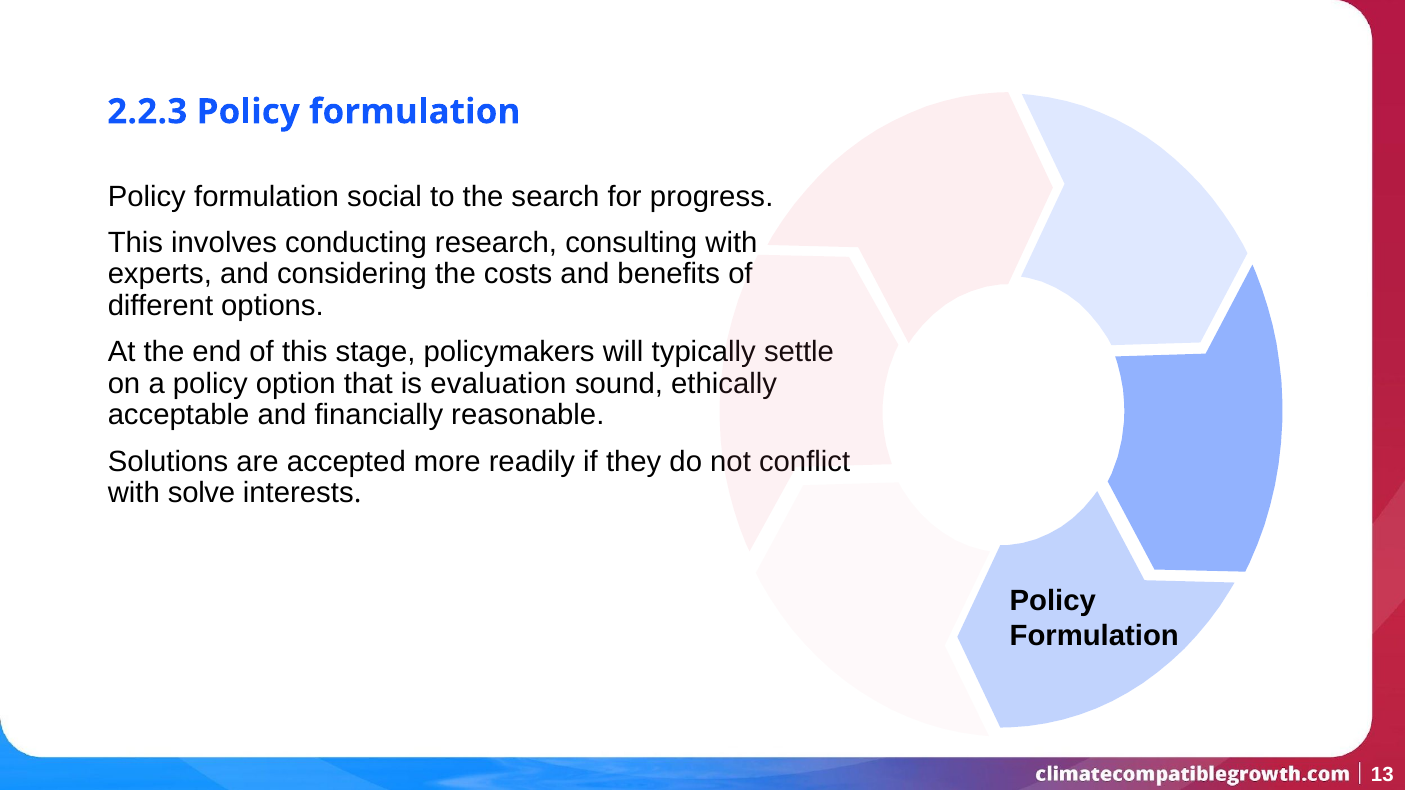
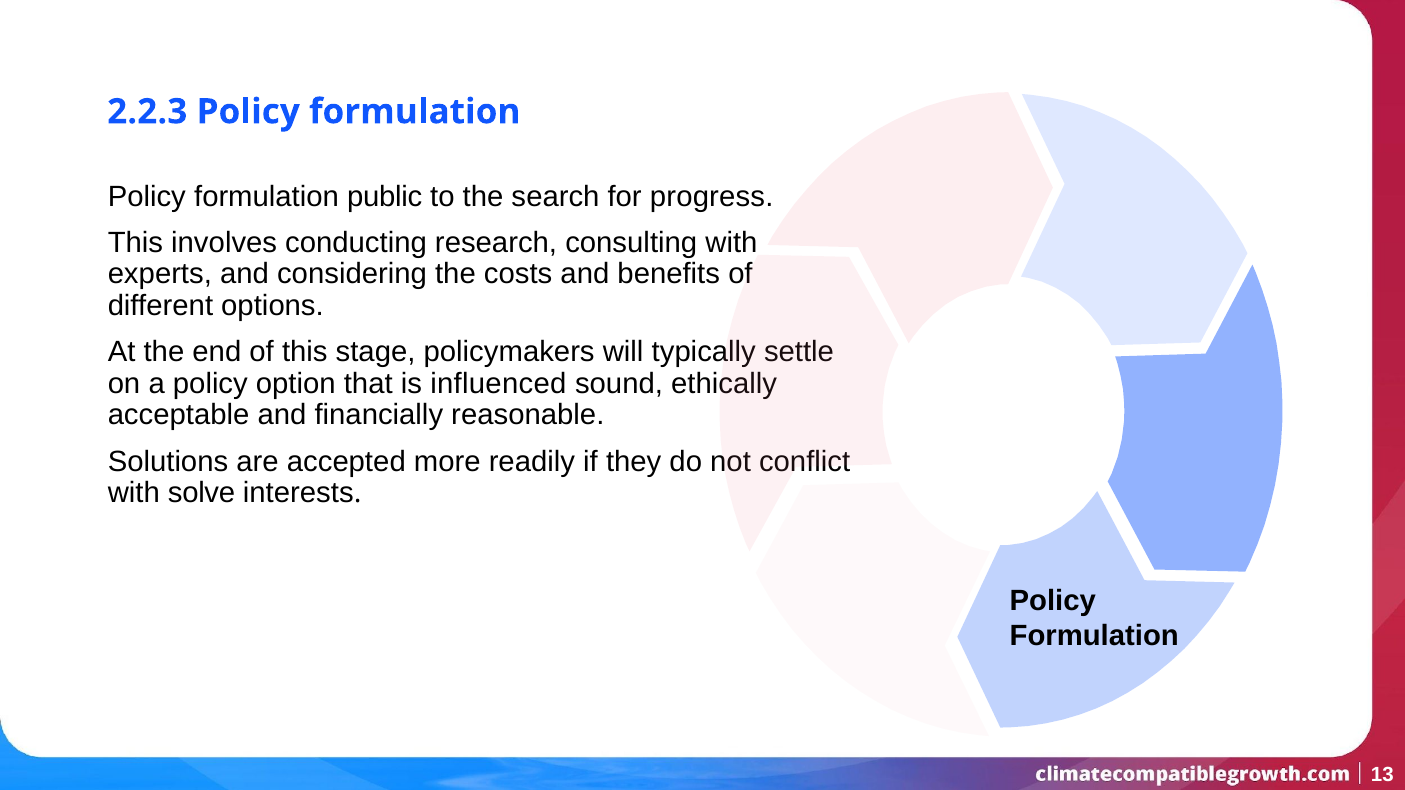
social: social -> public
evaluation: evaluation -> influenced
